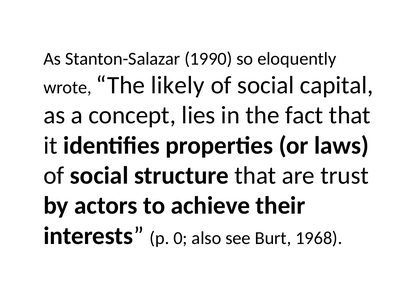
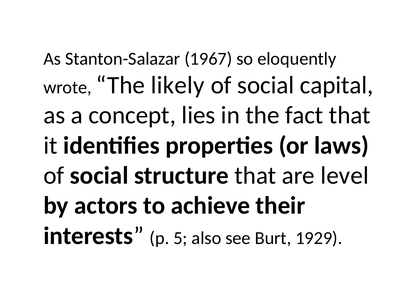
1990: 1990 -> 1967
trust: trust -> level
0: 0 -> 5
1968: 1968 -> 1929
